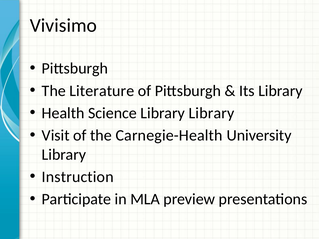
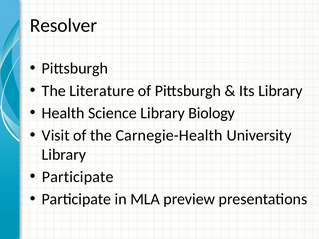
Vivisimo: Vivisimo -> Resolver
Library Library: Library -> Biology
Instruction at (78, 177): Instruction -> Participate
